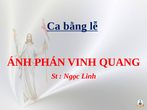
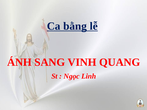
PHÁN: PHÁN -> SANG
